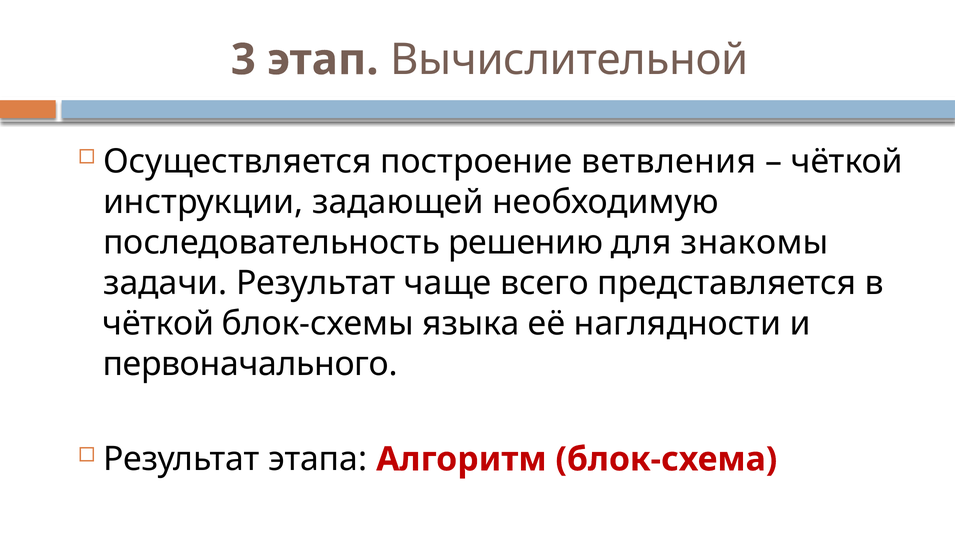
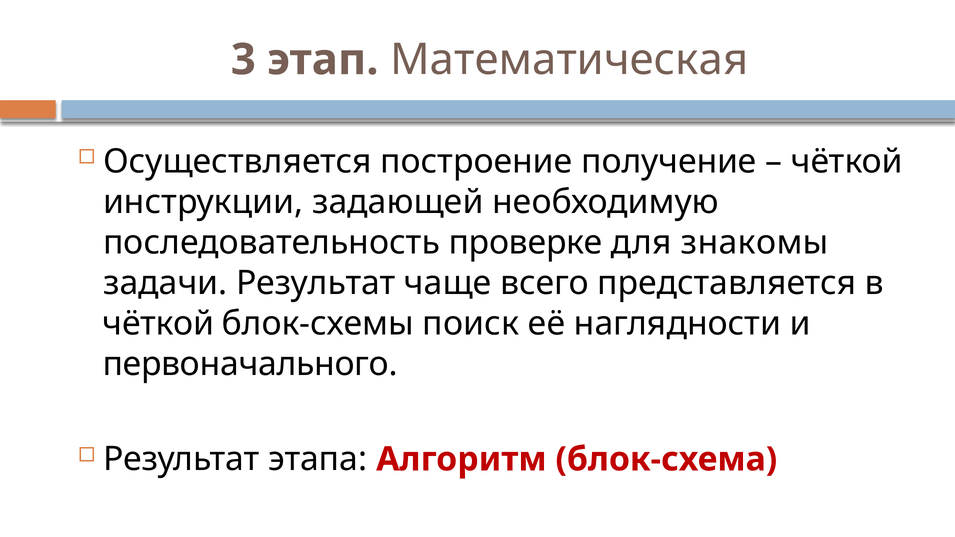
Вычислительной: Вычислительной -> Математическая
ветвления: ветвления -> получение
решению: решению -> проверке
языка: языка -> поиск
